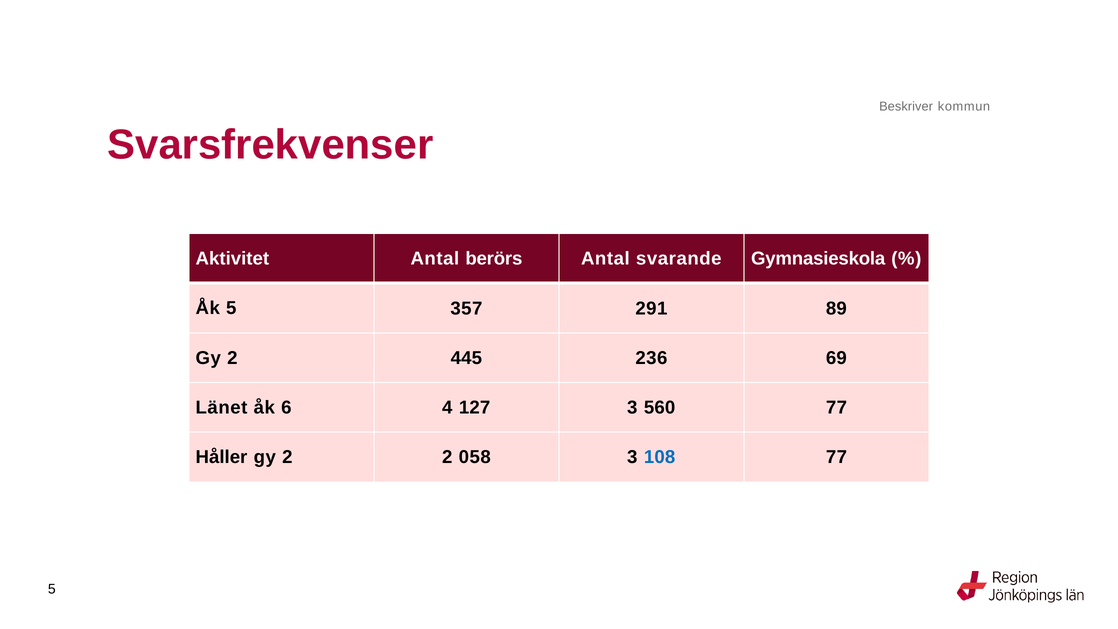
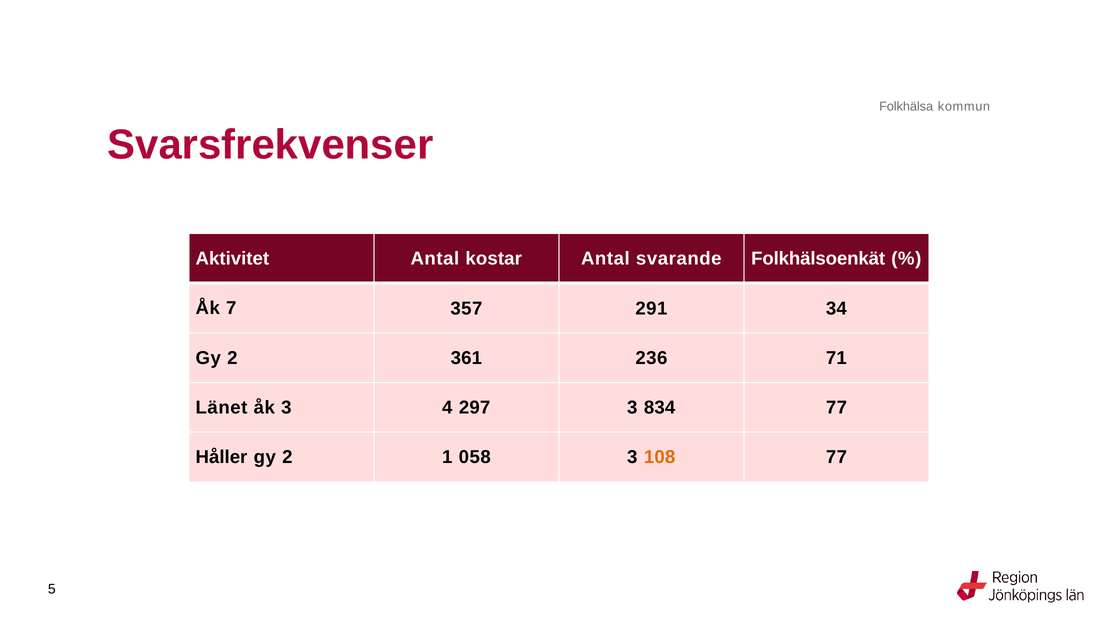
Beskriver: Beskriver -> Folkhälsa
berörs: berörs -> kostar
Gymnasieskola: Gymnasieskola -> Folkhälsoenkät
Åk 5: 5 -> 7
89: 89 -> 34
445: 445 -> 361
69: 69 -> 71
åk 6: 6 -> 3
127: 127 -> 297
560: 560 -> 834
2 2: 2 -> 1
108 colour: blue -> orange
